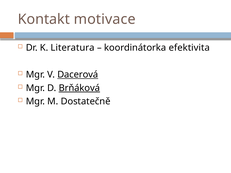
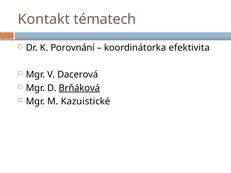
motivace: motivace -> tématech
Literatura: Literatura -> Porovnání
Dacerová underline: present -> none
Dostatečně: Dostatečně -> Kazuistické
